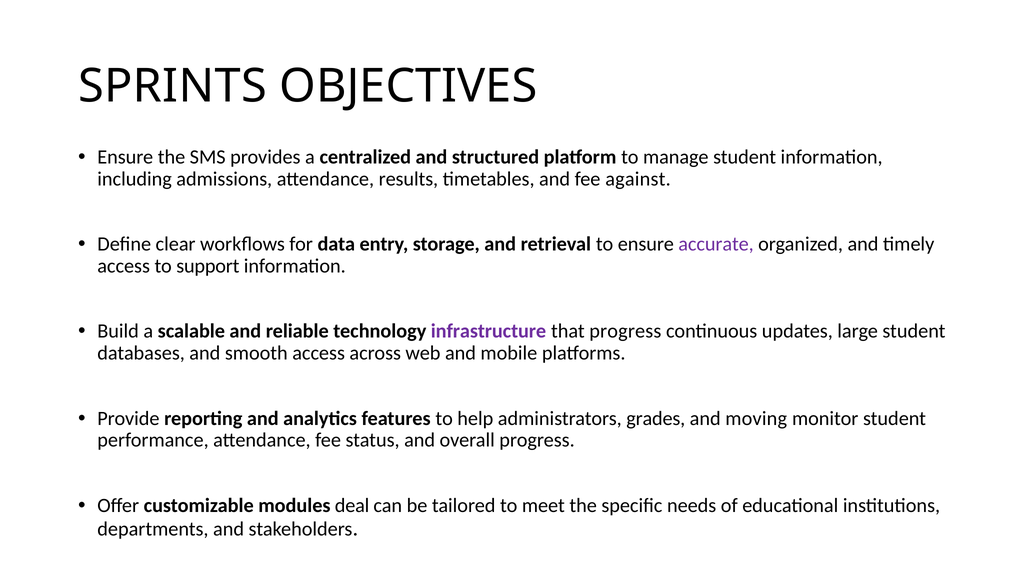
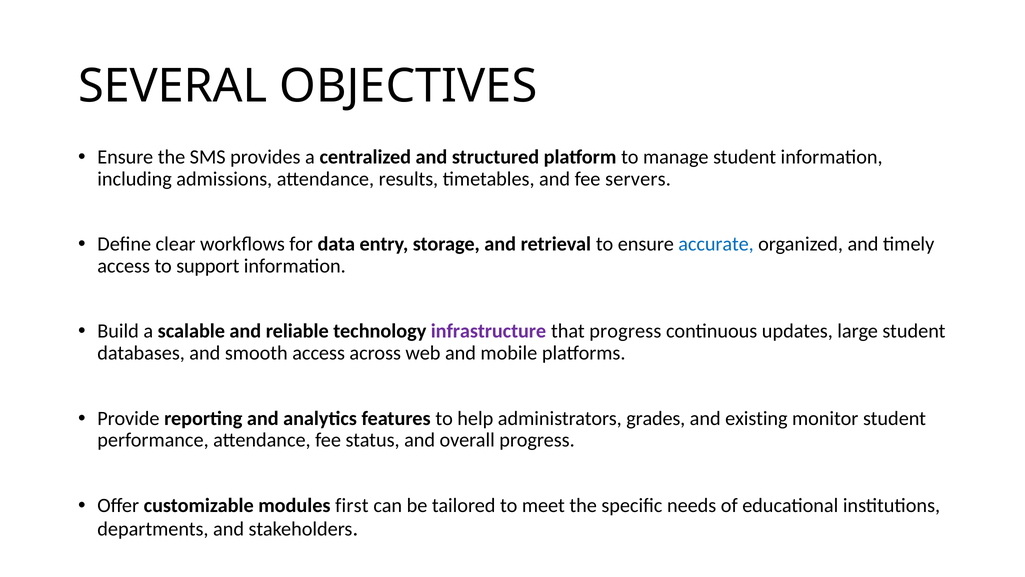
SPRINTS: SPRINTS -> SEVERAL
against: against -> servers
accurate colour: purple -> blue
moving: moving -> existing
deal: deal -> first
